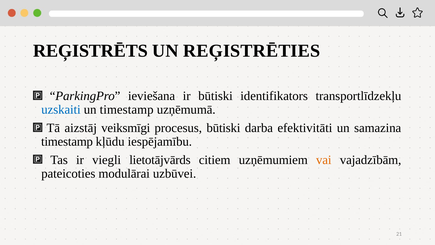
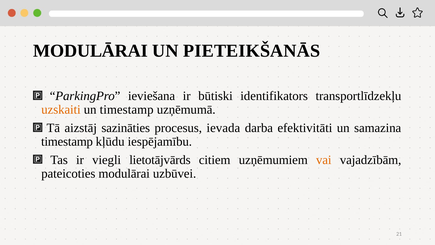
REĢISTRĒTS at (91, 51): REĢISTRĒTS -> MODULĀRAI
REĢISTRĒTIES: REĢISTRĒTIES -> PIETEIKŠANĀS
uzskaiti colour: blue -> orange
veiksmīgi: veiksmīgi -> sazināties
procesus būtiski: būtiski -> ievada
